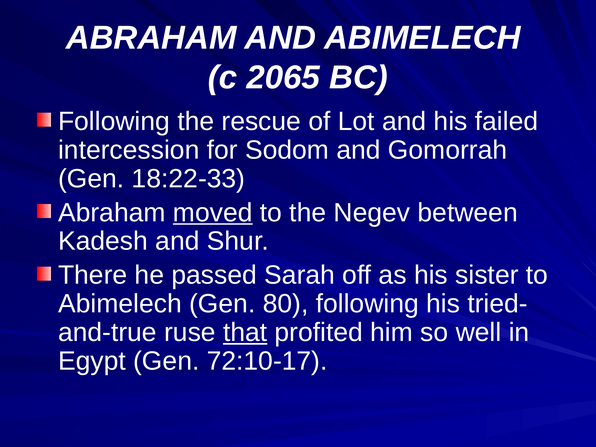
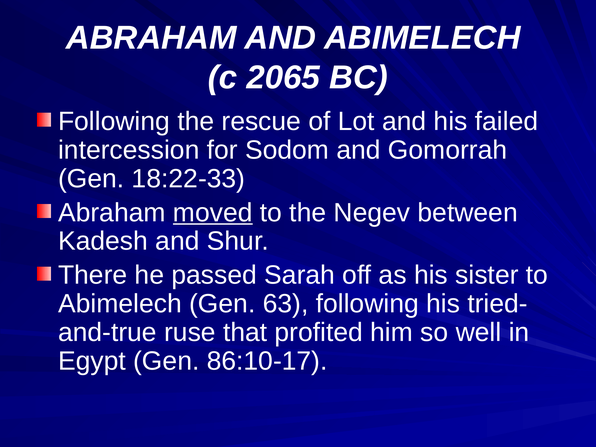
80: 80 -> 63
that underline: present -> none
72:10-17: 72:10-17 -> 86:10-17
